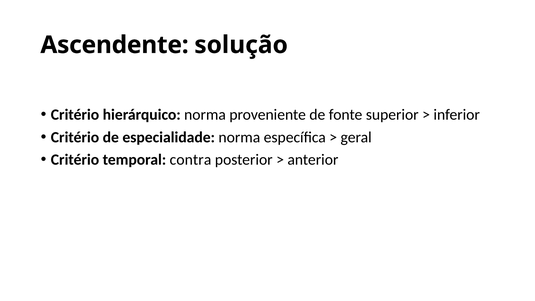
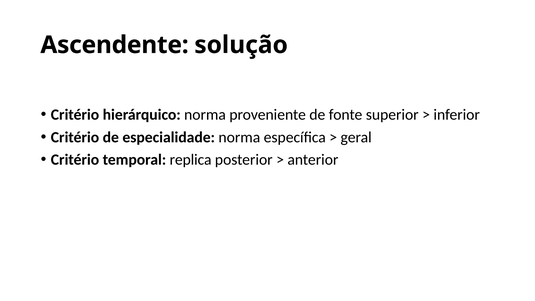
contra: contra -> replica
